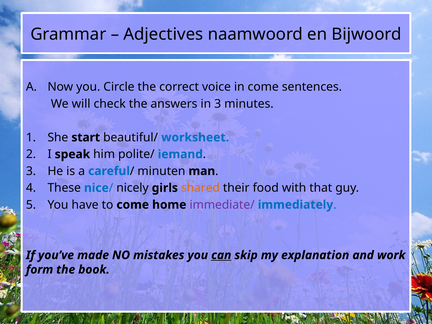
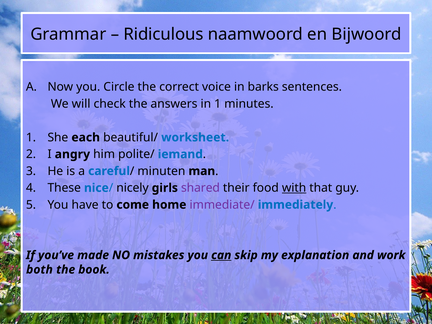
Adjectives: Adjectives -> Ridiculous
in come: come -> barks
in 3: 3 -> 1
start: start -> each
speak: speak -> angry
shared colour: orange -> purple
with underline: none -> present
form: form -> both
